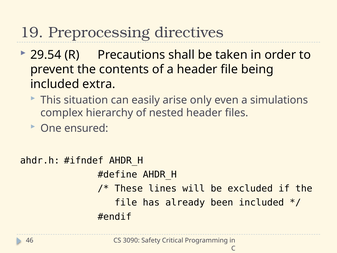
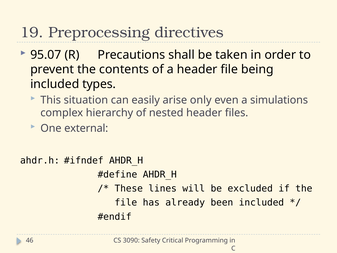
29.54: 29.54 -> 95.07
extra: extra -> types
ensured: ensured -> external
